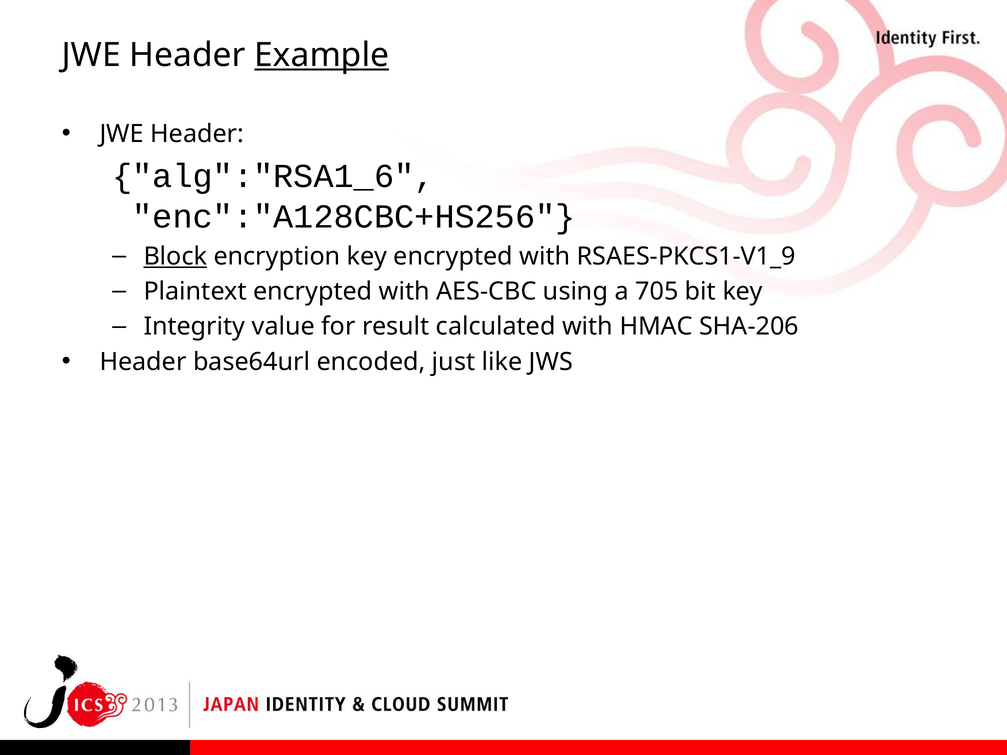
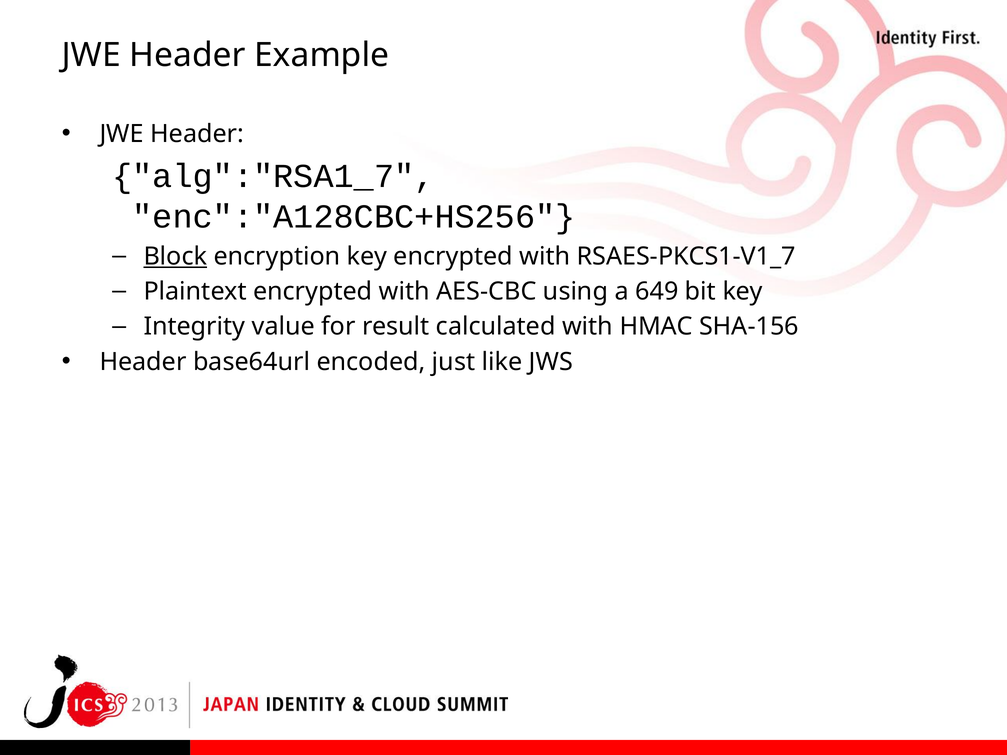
Example underline: present -> none
alg":"RSA1_6: alg":"RSA1_6 -> alg":"RSA1_7
RSAES-PKCS1-V1_9: RSAES-PKCS1-V1_9 -> RSAES-PKCS1-V1_7
705: 705 -> 649
SHA-206: SHA-206 -> SHA-156
